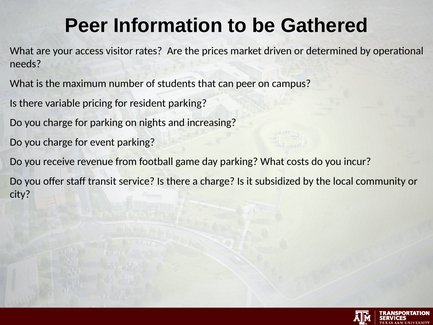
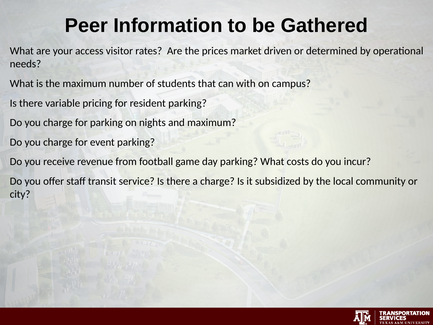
can peer: peer -> with
and increasing: increasing -> maximum
